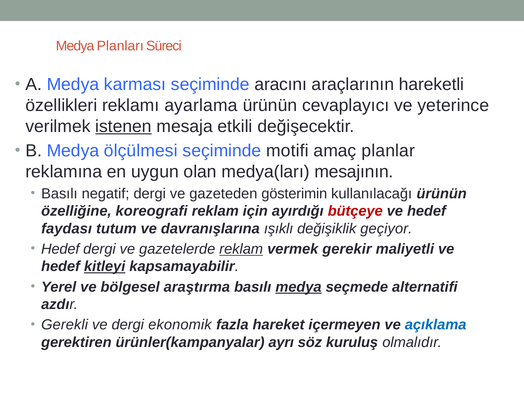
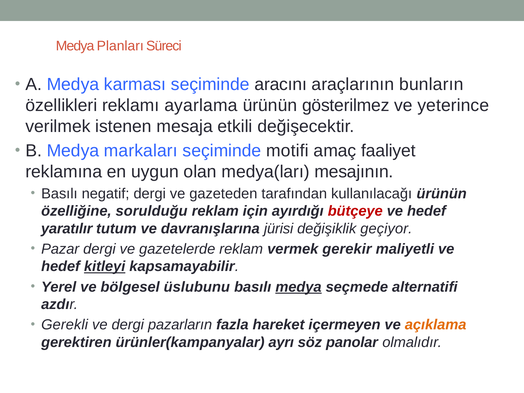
hareketli: hareketli -> bunların
cevaplayıcı: cevaplayıcı -> gösterilmez
istenen underline: present -> none
ölçülmesi: ölçülmesi -> markaları
planlar: planlar -> faaliyet
gösterimin: gösterimin -> tarafından
koreografi: koreografi -> sorulduğu
faydası: faydası -> yaratılır
ışıklı: ışıklı -> jürisi
Hedef at (60, 249): Hedef -> Pazar
reklam at (241, 249) underline: present -> none
araştırma: araştırma -> üslubunu
ekonomik: ekonomik -> pazarların
açıklama colour: blue -> orange
kuruluş: kuruluş -> panolar
